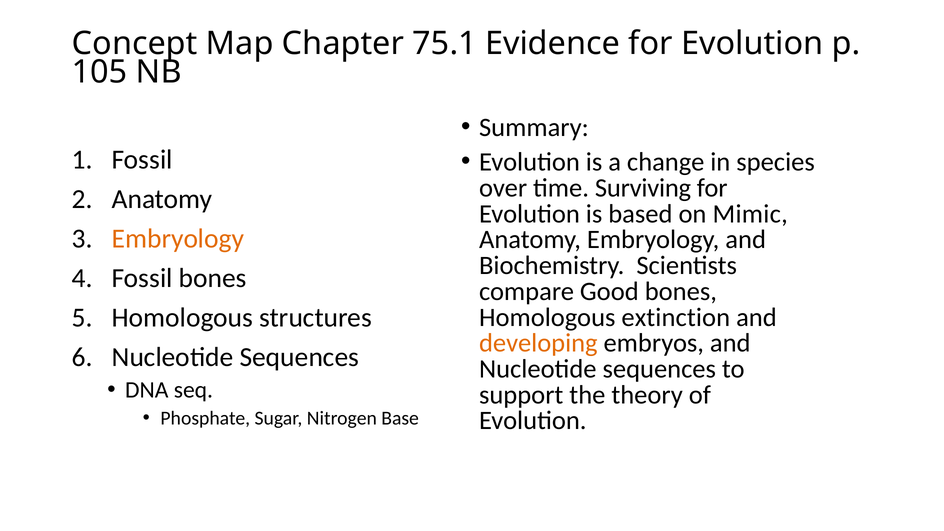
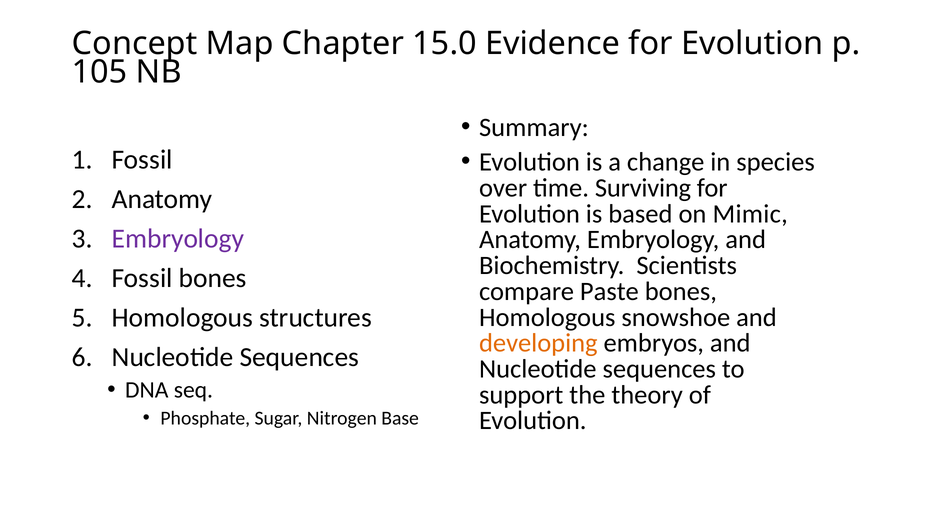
75.1: 75.1 -> 15.0
Embryology at (178, 239) colour: orange -> purple
Good: Good -> Paste
extinction: extinction -> snowshoe
